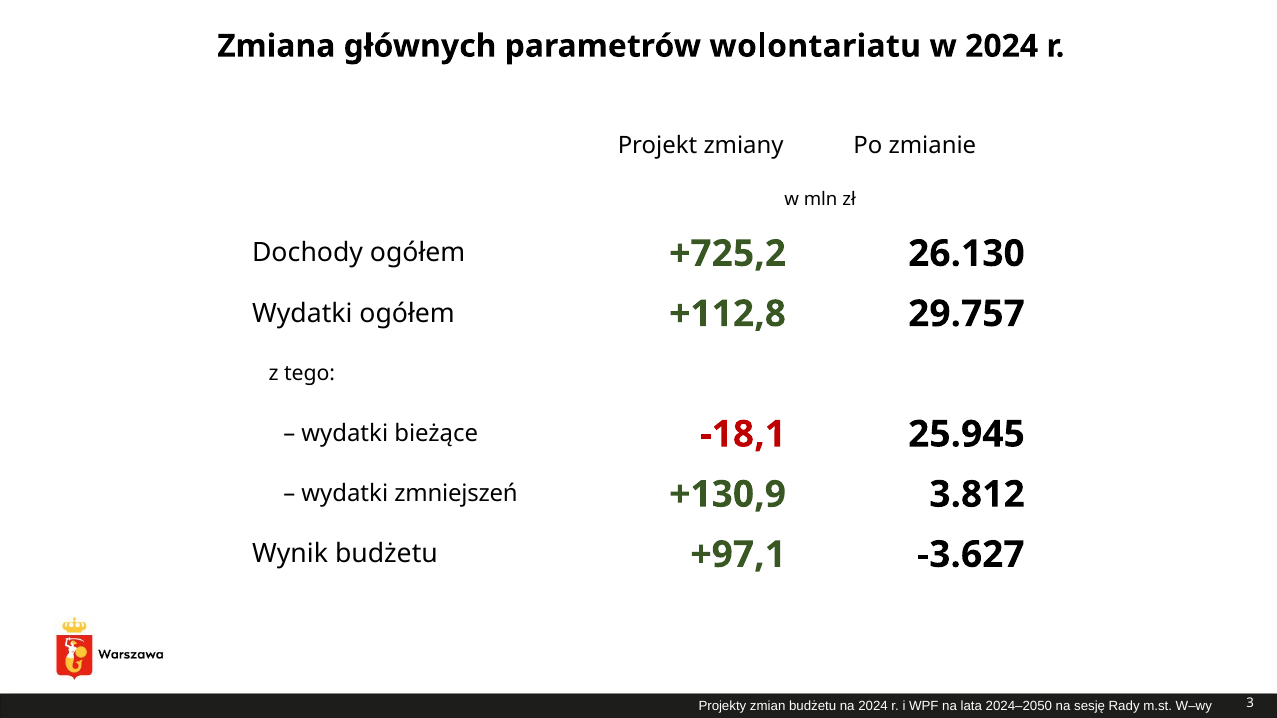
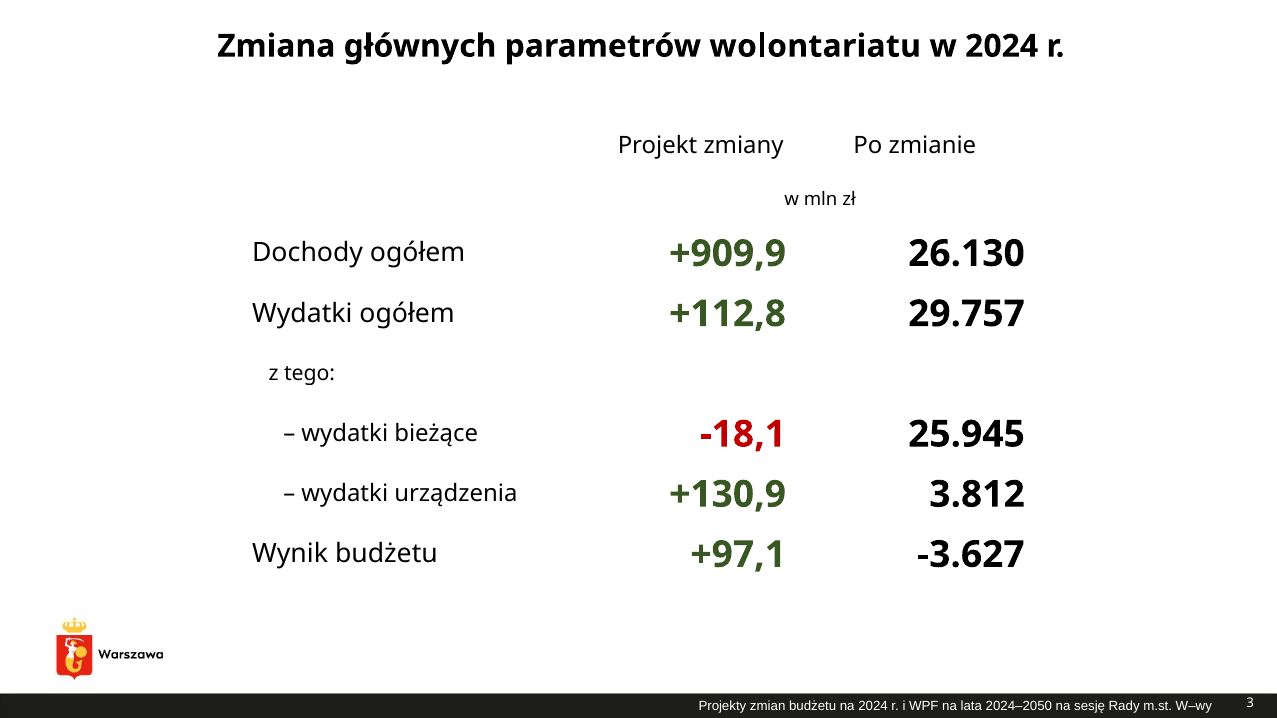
+725,2: +725,2 -> +909,9
zmniejszeń: zmniejszeń -> urządzenia
